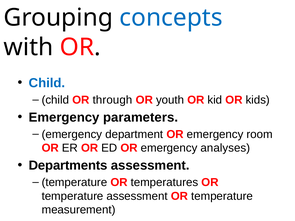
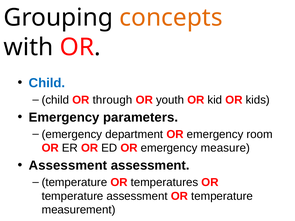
concepts colour: blue -> orange
analyses: analyses -> measure
Departments at (68, 166): Departments -> Assessment
